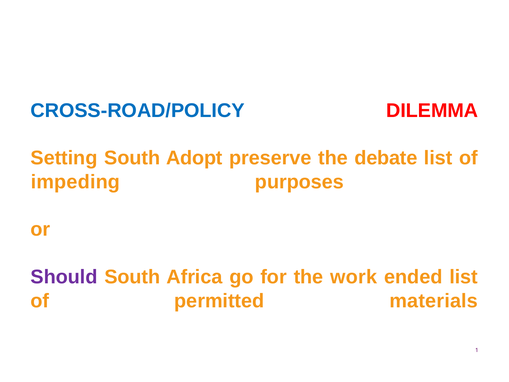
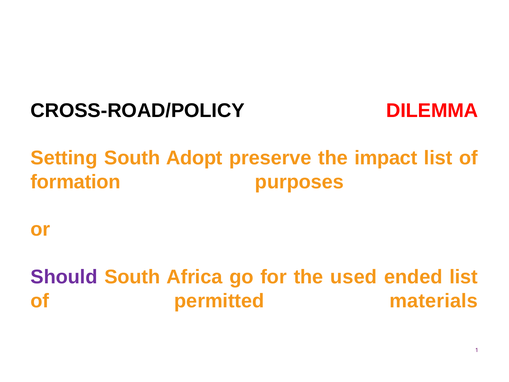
CROSS-ROAD/POLICY colour: blue -> black
debate: debate -> impact
impeding: impeding -> formation
work: work -> used
